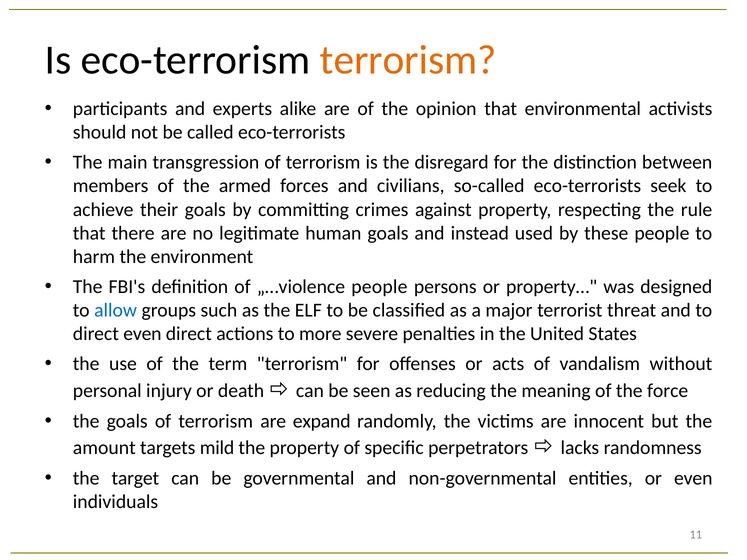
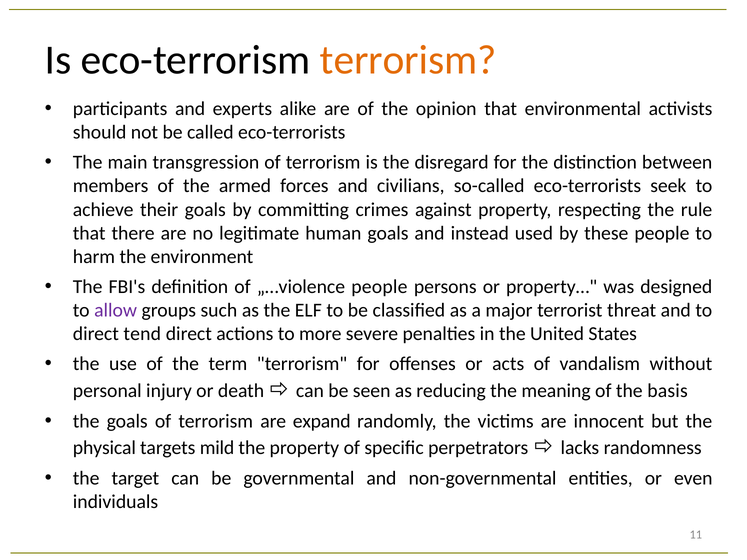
allow colour: blue -> purple
direct even: even -> tend
force: force -> basis
amount: amount -> physical
